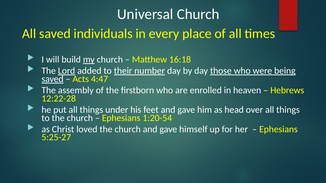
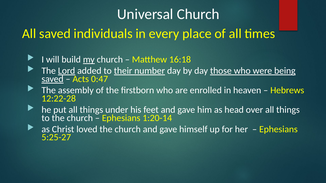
4:47: 4:47 -> 0:47
1:20-54: 1:20-54 -> 1:20-14
